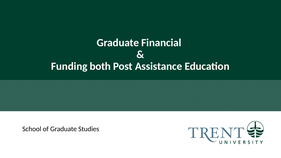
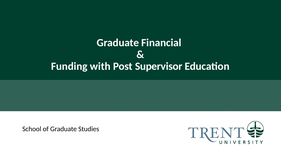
both: both -> with
Assistance: Assistance -> Supervisor
